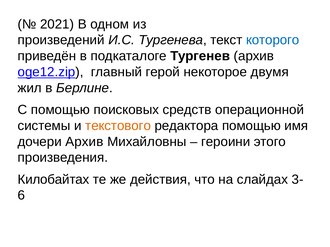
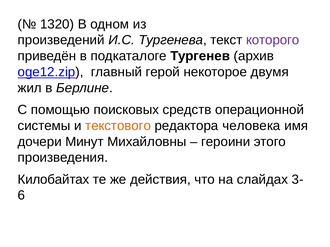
2021: 2021 -> 1320
которого colour: blue -> purple
редактора помощью: помощью -> человека
дочери Архив: Архив -> Минут
